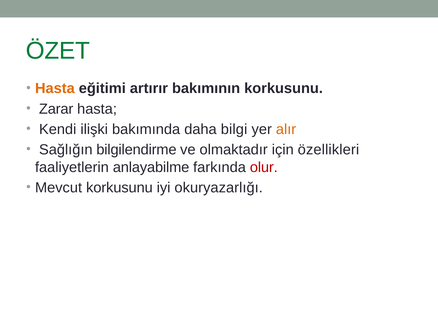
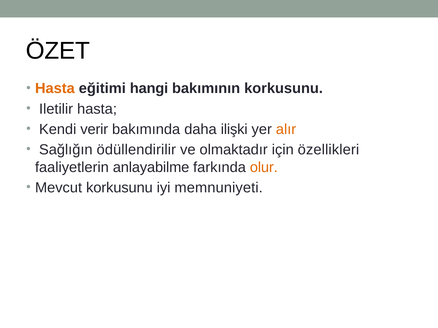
ÖZET colour: green -> black
artırır: artırır -> hangi
Zarar: Zarar -> Iletilir
ilişki: ilişki -> verir
bilgi: bilgi -> ilişki
bilgilendirme: bilgilendirme -> ödüllendirilir
olur colour: red -> orange
okuryazarlığı: okuryazarlığı -> memnuniyeti
